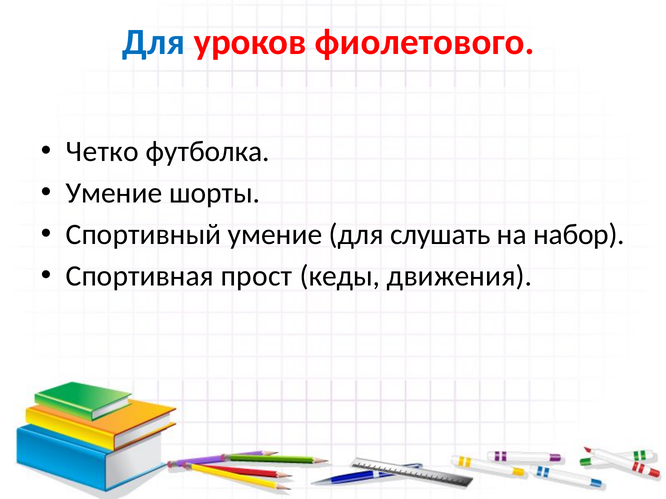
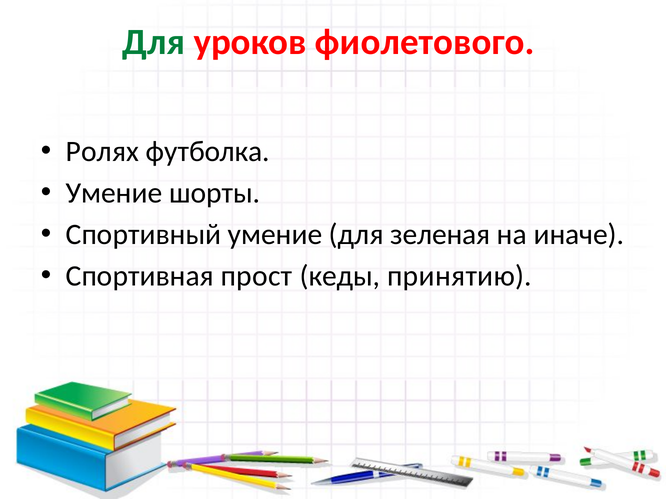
Для at (154, 42) colour: blue -> green
Четко: Четко -> Ролях
слушать: слушать -> зеленая
набор: набор -> иначе
движения: движения -> принятию
